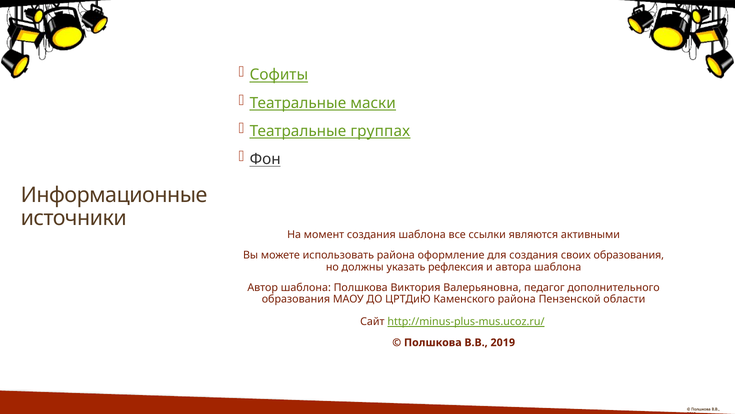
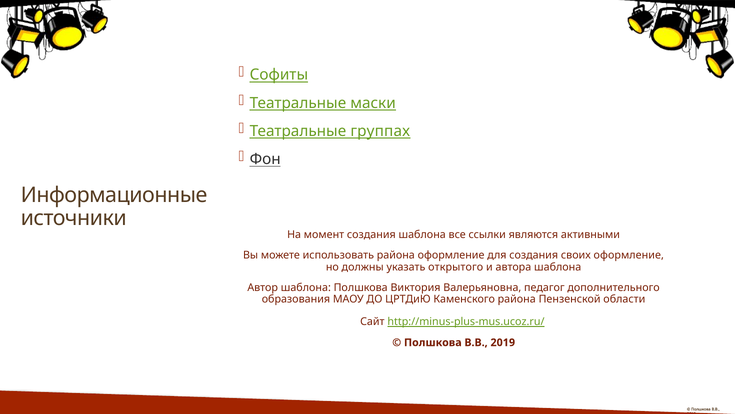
своих образования: образования -> оформление
рефлексия: рефлексия -> открытого
